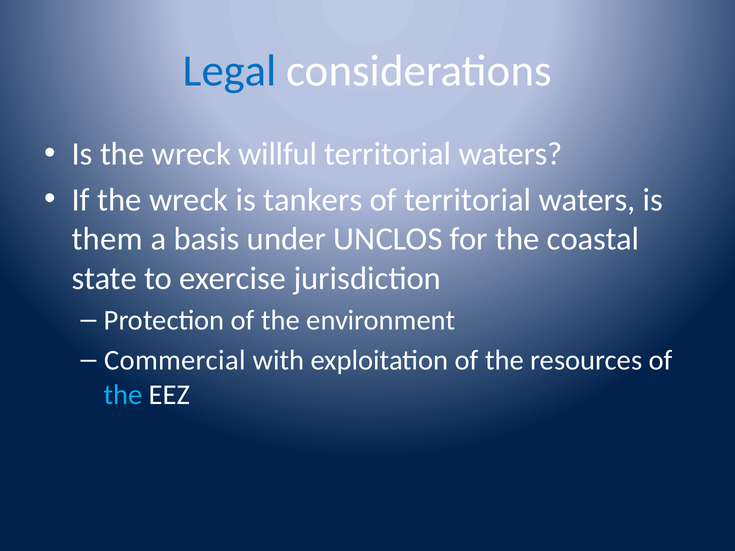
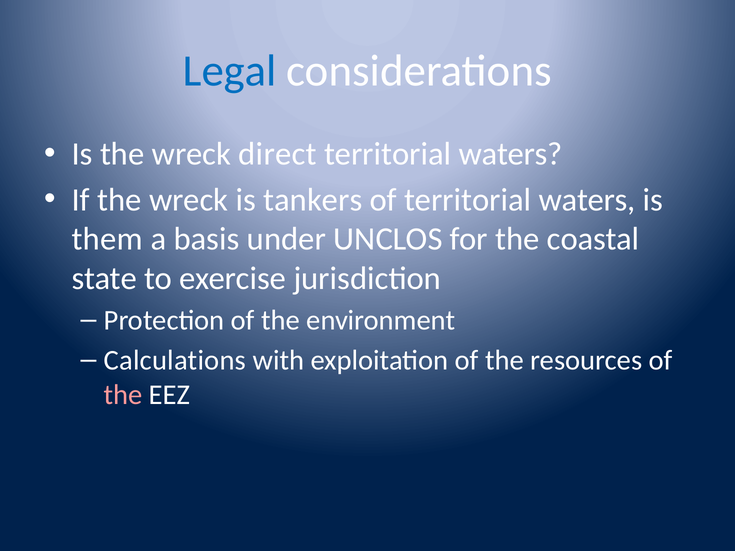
willful: willful -> direct
Commercial: Commercial -> Calculations
the at (123, 395) colour: light blue -> pink
